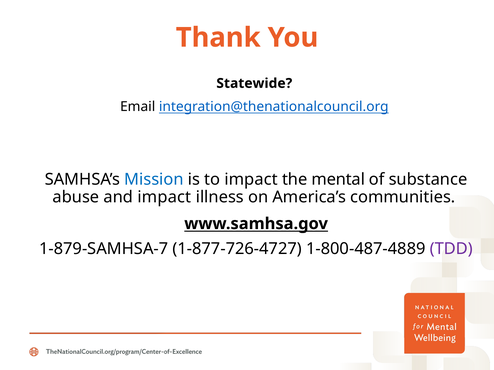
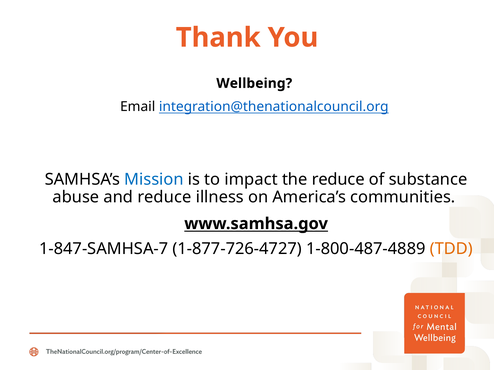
Statewide: Statewide -> Wellbeing
the mental: mental -> reduce
and impact: impact -> reduce
1-879-SAMHSA-7: 1-879-SAMHSA-7 -> 1-847-SAMHSA-7
TDD colour: purple -> orange
